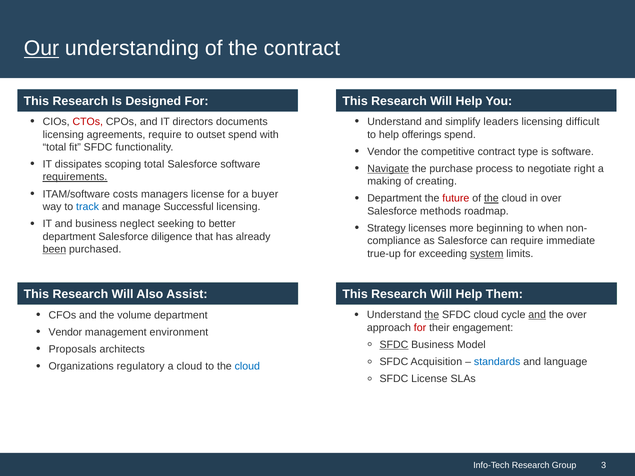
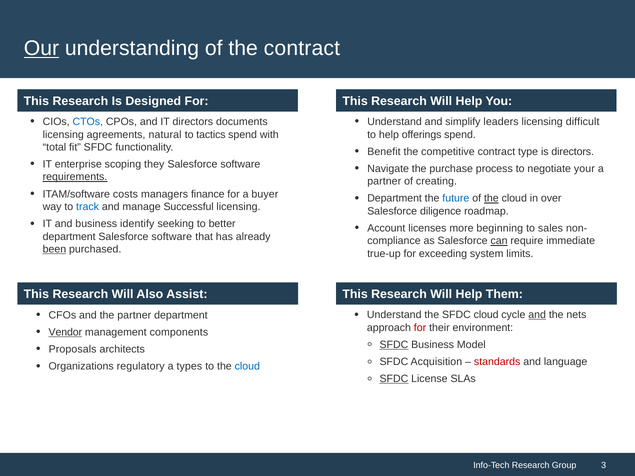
CTOs colour: red -> blue
agreements require: require -> natural
outset: outset -> tactics
Vendor at (384, 152): Vendor -> Benefit
is software: software -> directors
dissipates: dissipates -> enterprise
scoping total: total -> they
Navigate underline: present -> none
right: right -> your
making at (384, 181): making -> partner
managers license: license -> finance
future colour: red -> blue
methods: methods -> diligence
neglect: neglect -> identify
Strategy: Strategy -> Account
when: when -> sales
diligence at (172, 237): diligence -> software
can underline: none -> present
system underline: present -> none
the at (432, 315) underline: present -> none
the over: over -> nets
the volume: volume -> partner
engagement: engagement -> environment
Vendor at (65, 332) underline: none -> present
environment: environment -> components
standards colour: blue -> red
a cloud: cloud -> types
SFDC at (394, 379) underline: none -> present
